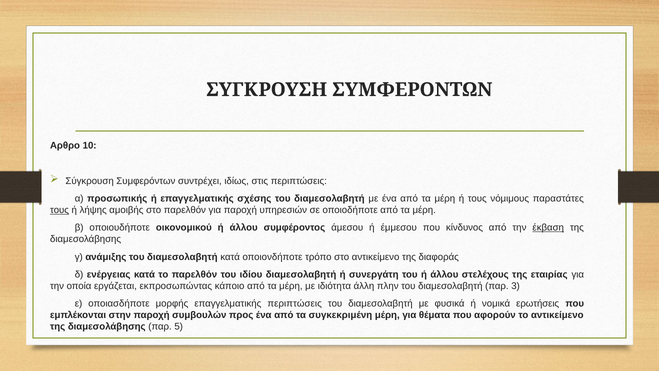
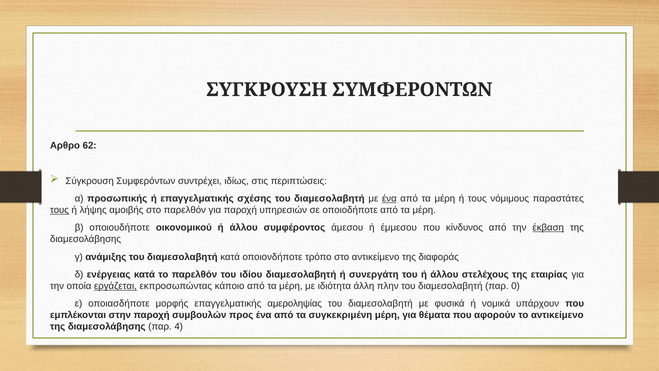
10: 10 -> 62
ένα at (389, 198) underline: none -> present
εργάζεται underline: none -> present
3: 3 -> 0
επαγγελματικής περιπτώσεις: περιπτώσεις -> αμεροληψίας
ερωτήσεις: ερωτήσεις -> υπάρχουν
5: 5 -> 4
